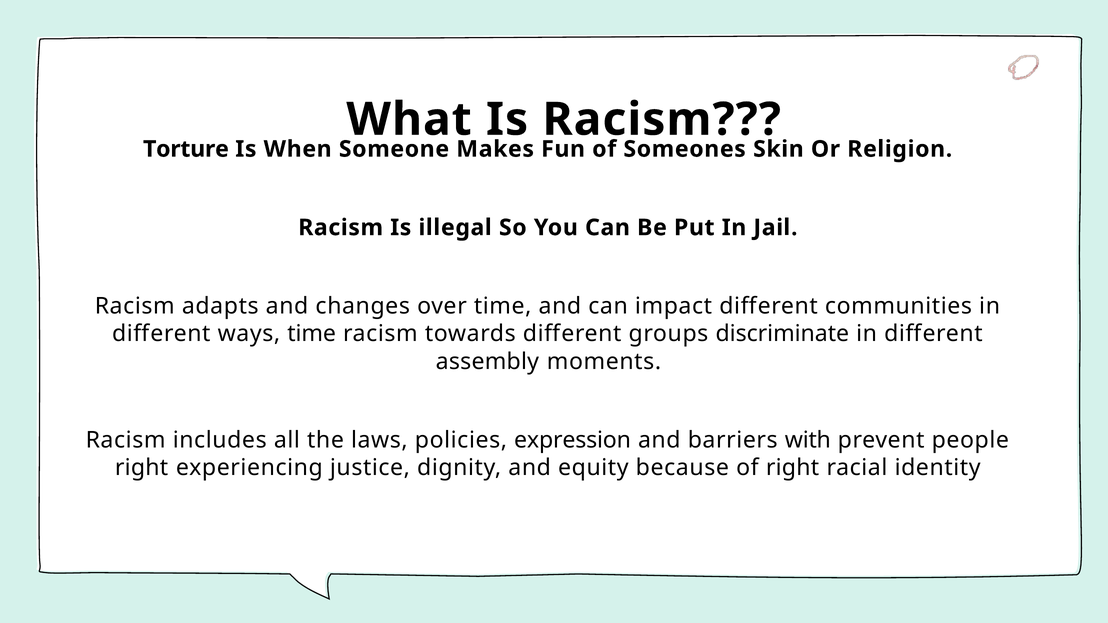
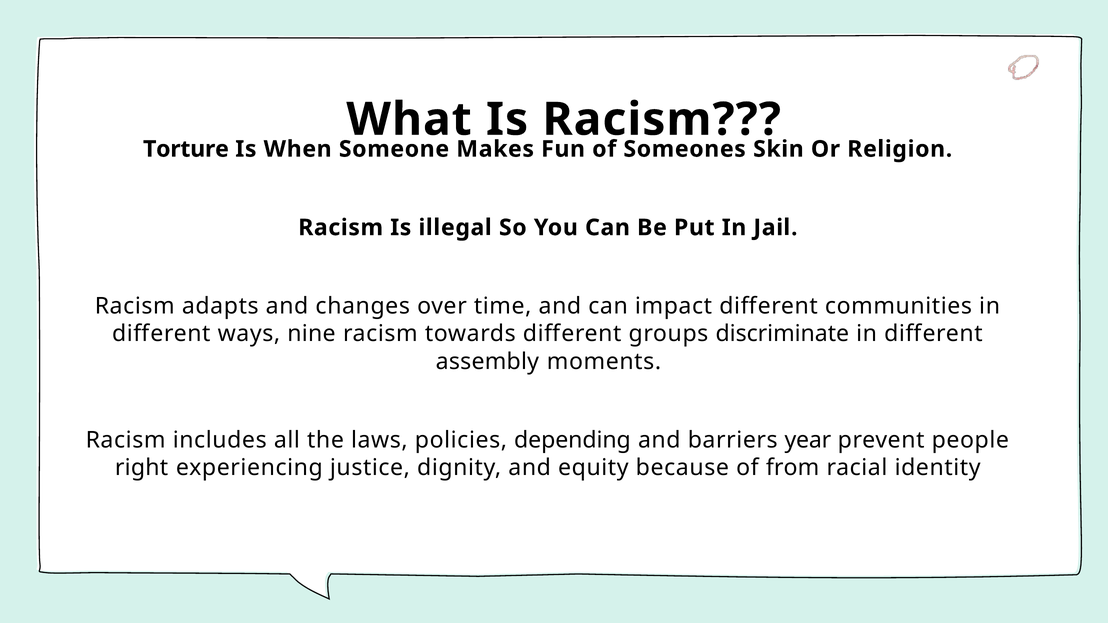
ways time: time -> nine
expression: expression -> depending
with: with -> year
of right: right -> from
